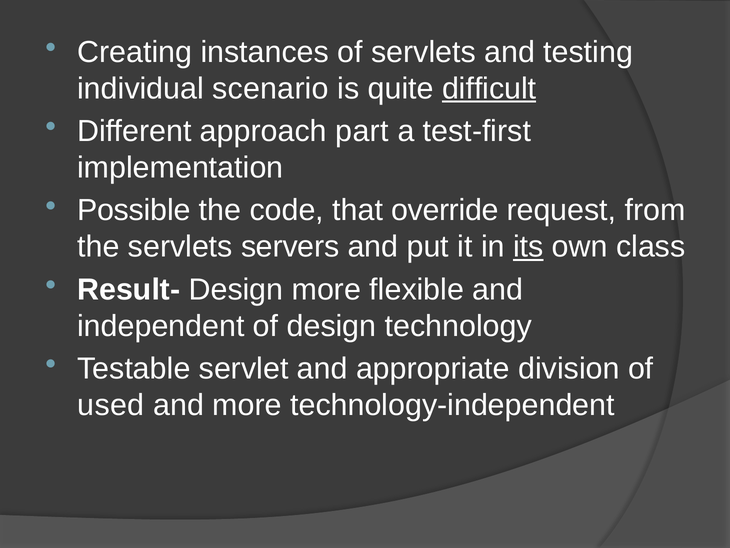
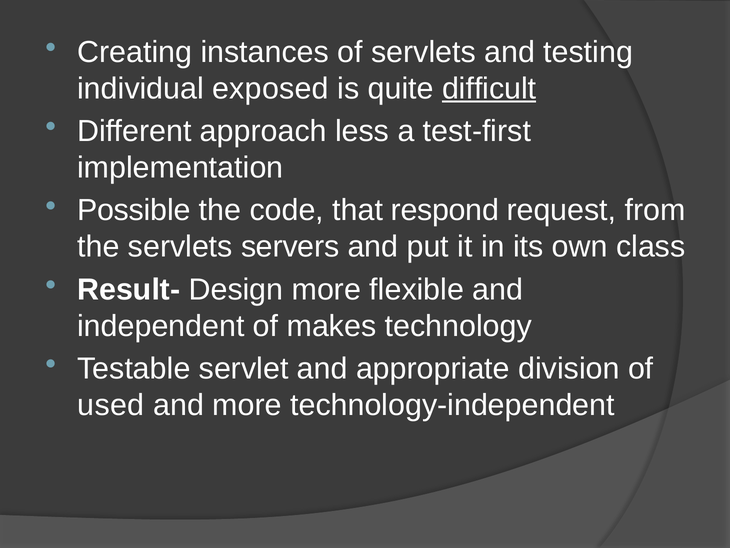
scenario: scenario -> exposed
part: part -> less
override: override -> respond
its underline: present -> none
of design: design -> makes
